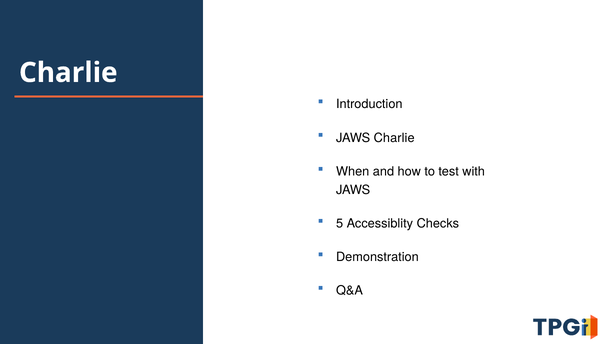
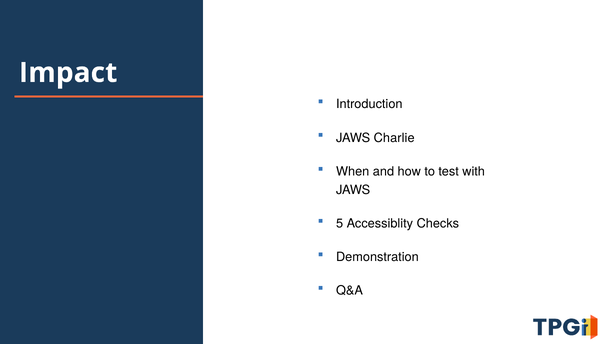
Charlie at (68, 73): Charlie -> Impact
